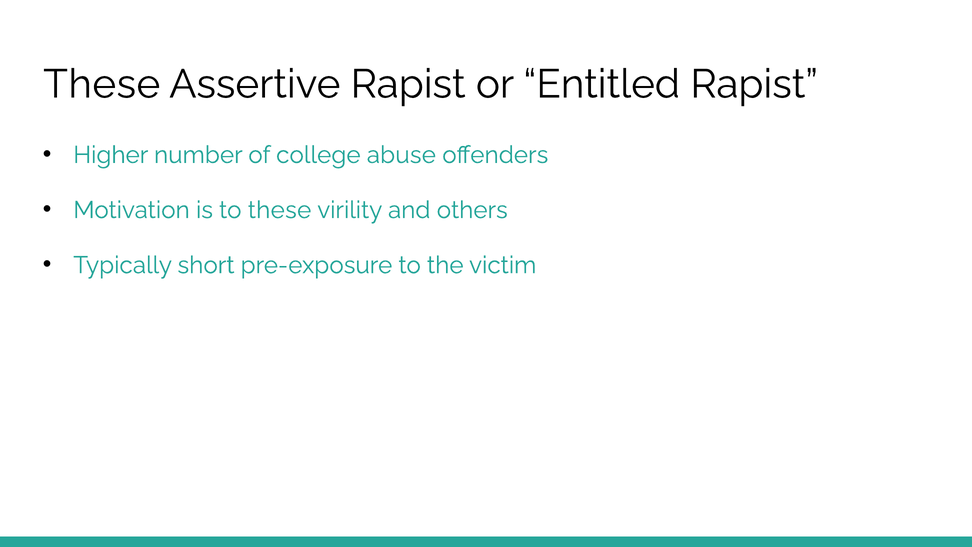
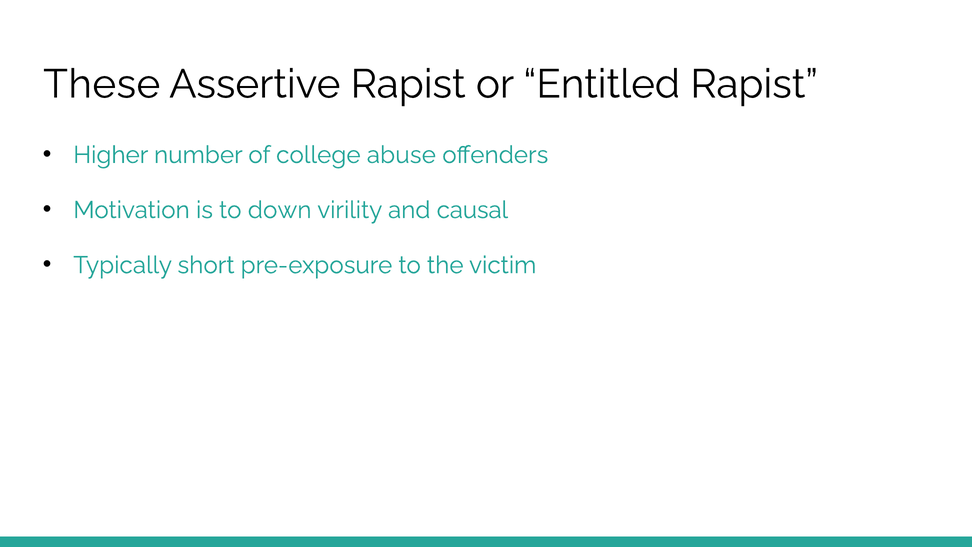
to these: these -> down
others: others -> causal
